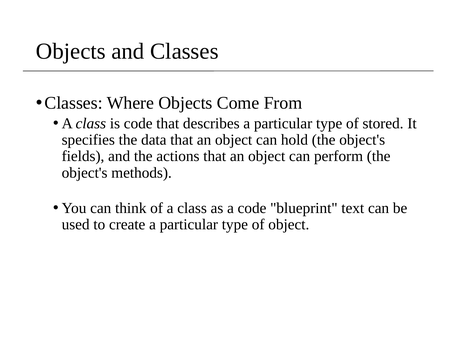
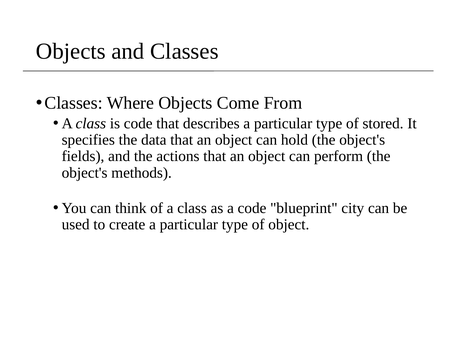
text: text -> city
